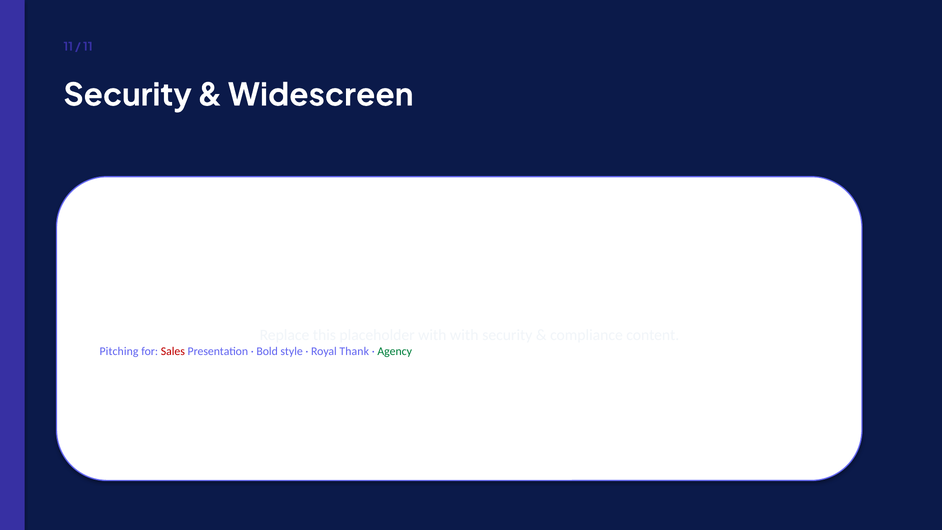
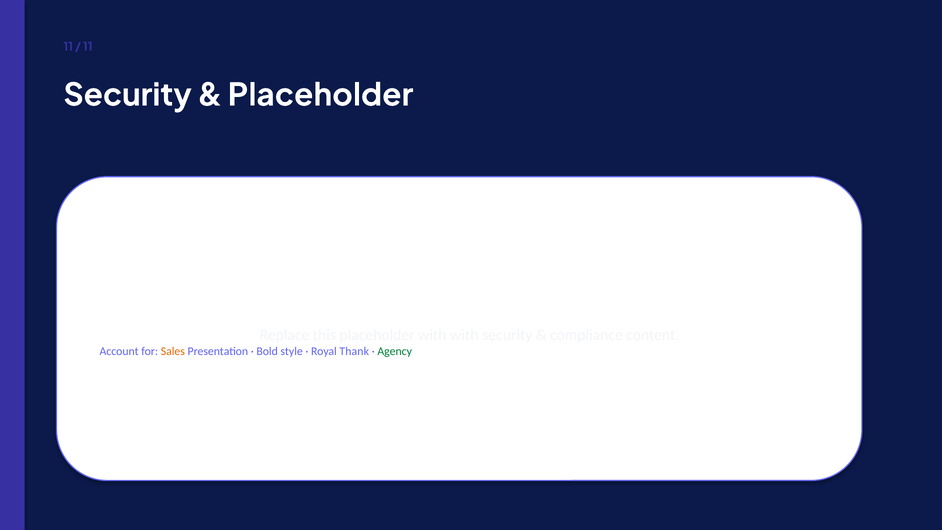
Widescreen at (321, 95): Widescreen -> Placeholder
Pitching: Pitching -> Account
Sales colour: red -> orange
